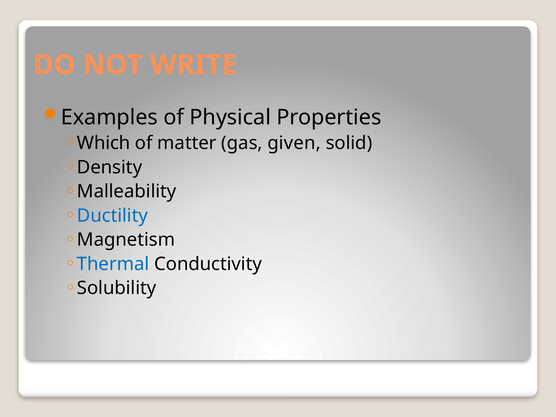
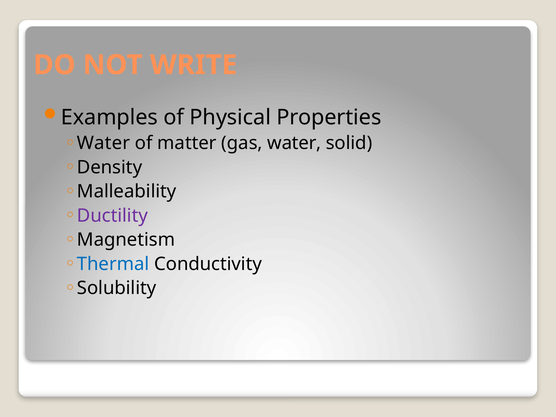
Which at (104, 143): Which -> Water
gas given: given -> water
Ductility colour: blue -> purple
